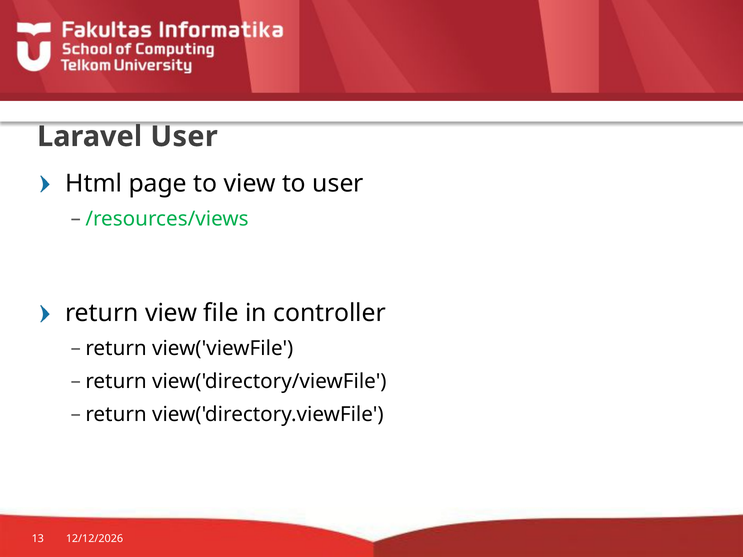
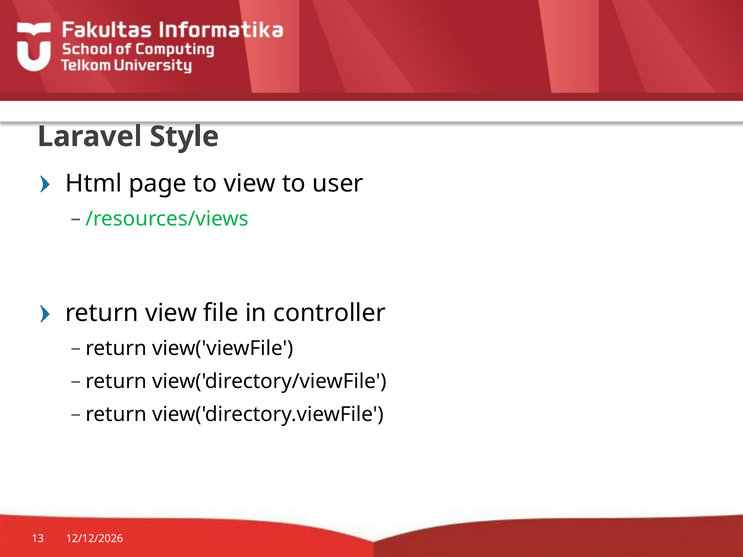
Laravel User: User -> Style
